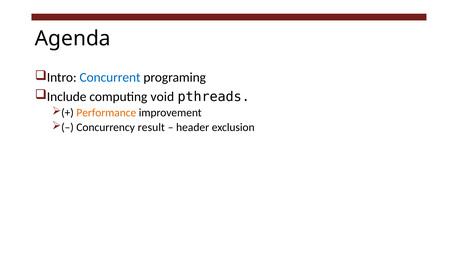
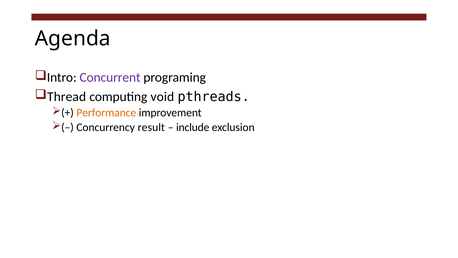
Concurrent colour: blue -> purple
Include: Include -> Thread
header: header -> include
